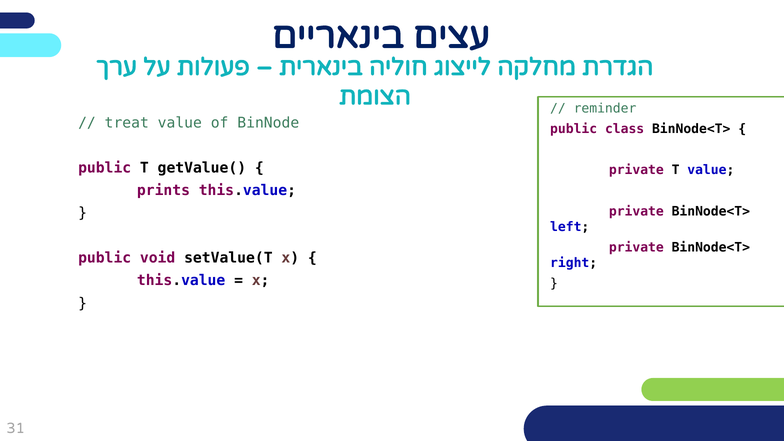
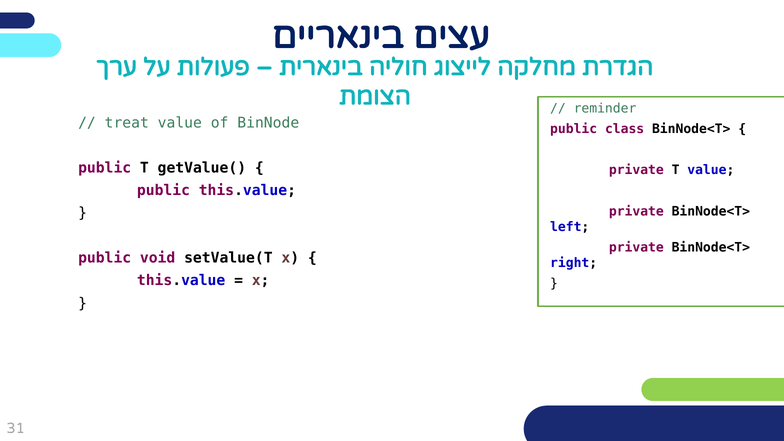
prints at (163, 190): prints -> public
